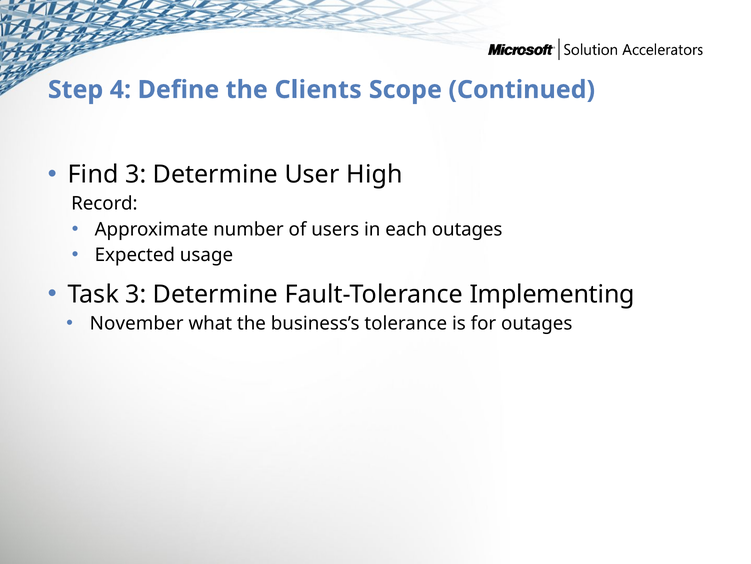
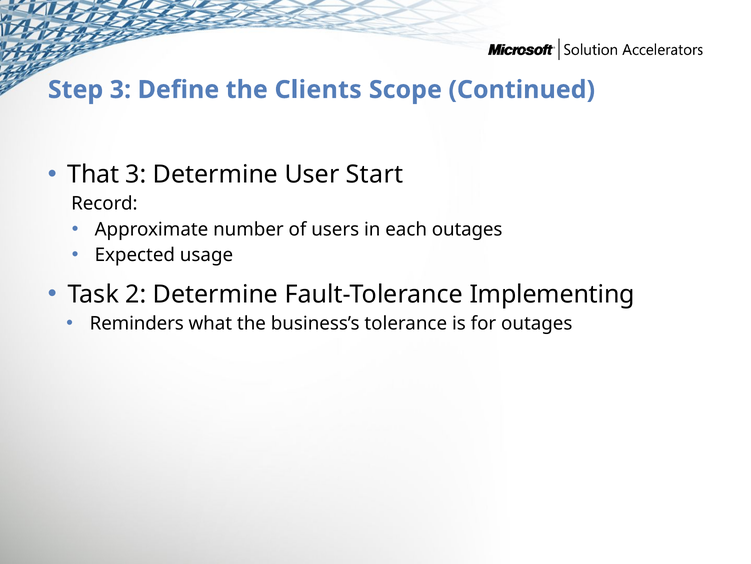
Step 4: 4 -> 3
Find: Find -> That
High: High -> Start
Task 3: 3 -> 2
November: November -> Reminders
